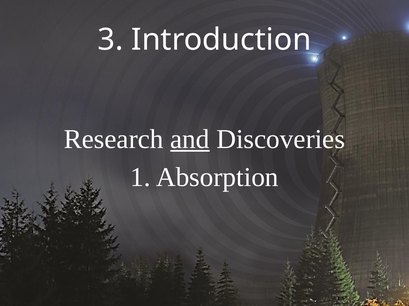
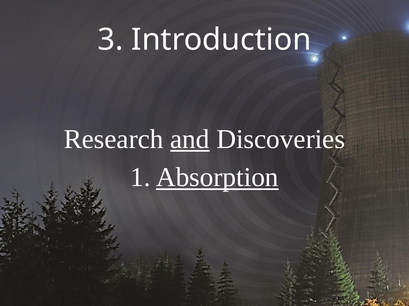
Absorption underline: none -> present
